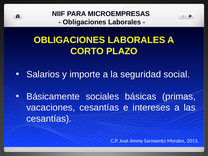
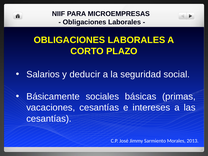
importe: importe -> deducir
